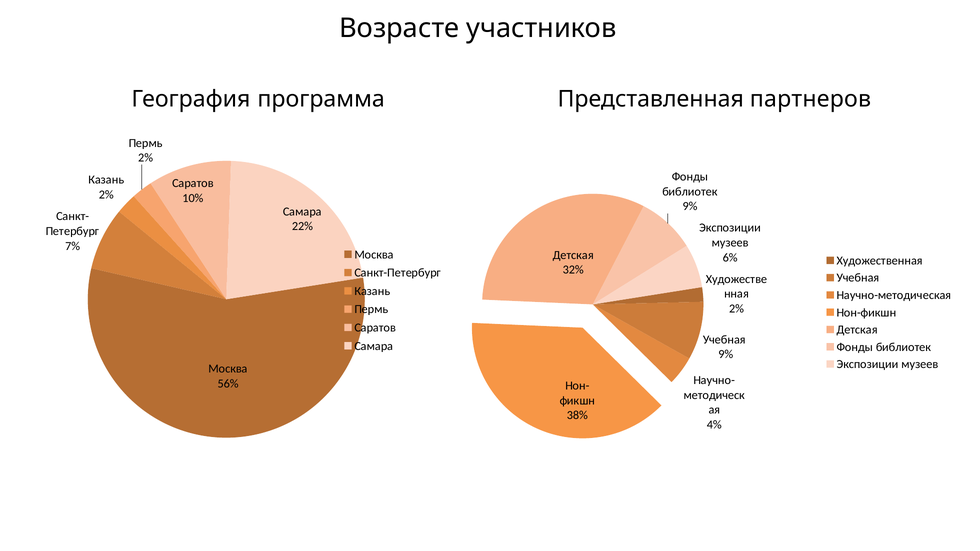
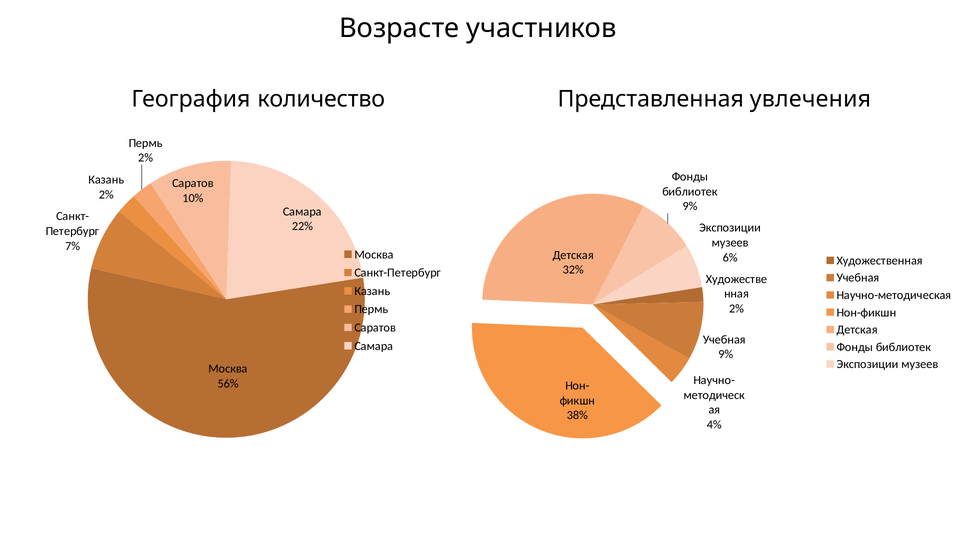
программа: программа -> количество
партнеров: партнеров -> увлечения
